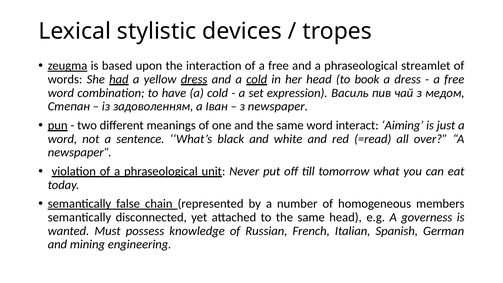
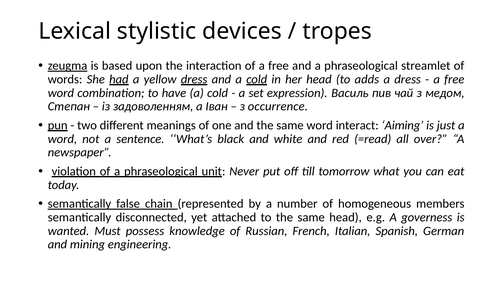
book: book -> adds
з newspaper: newspaper -> occurrence
